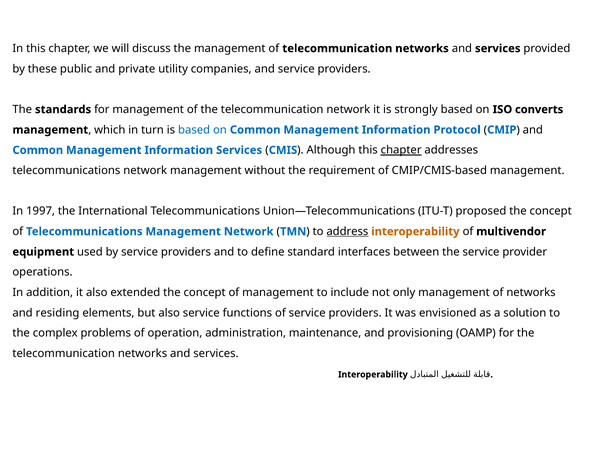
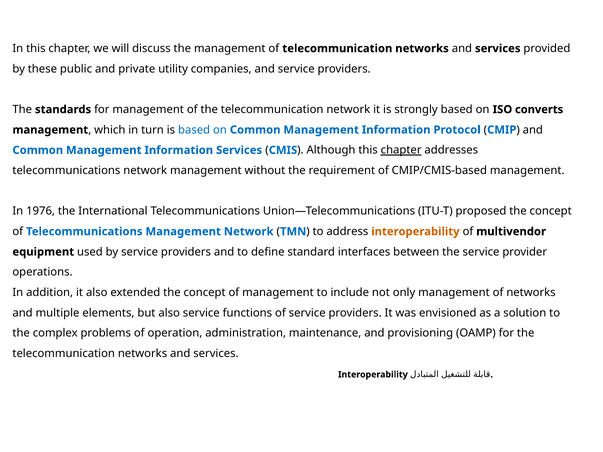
1997: 1997 -> 1976
address underline: present -> none
residing: residing -> multiple
